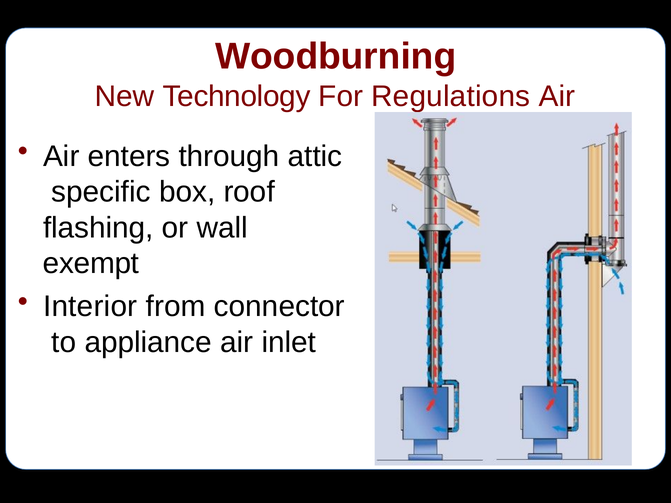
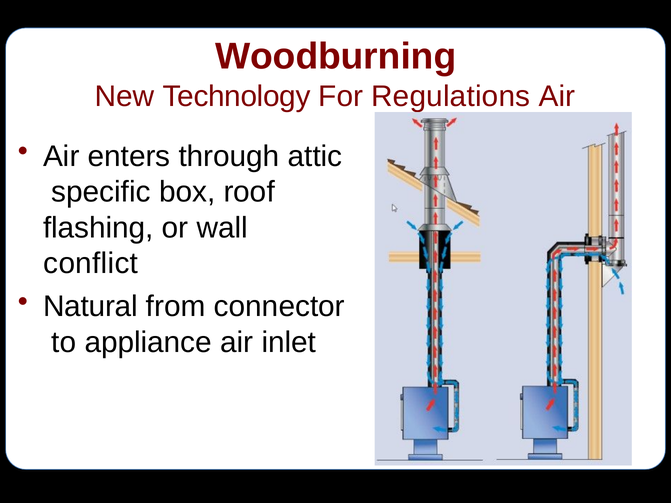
exempt: exempt -> conflict
Interior: Interior -> Natural
